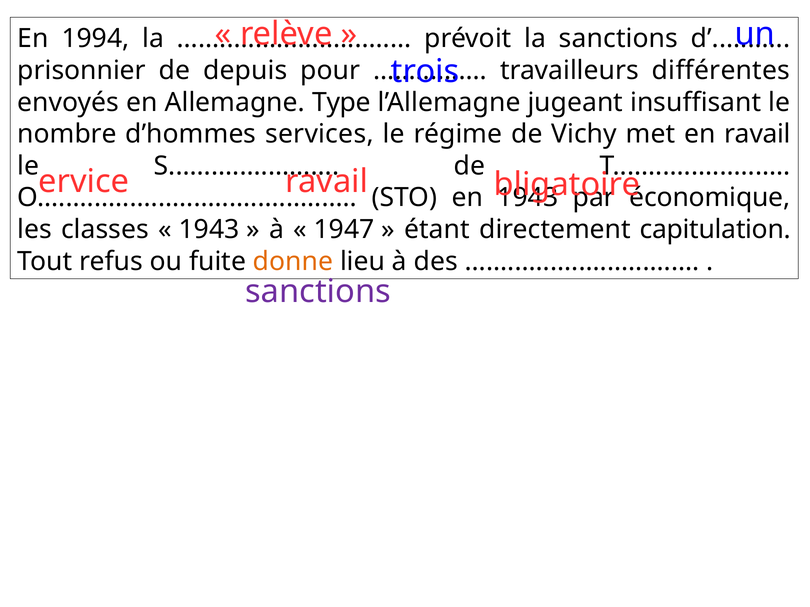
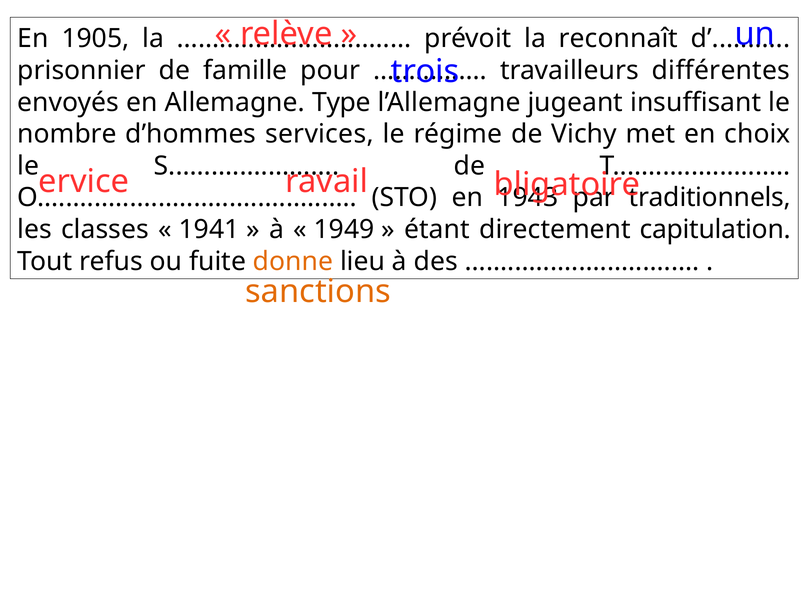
1994: 1994 -> 1905
la sanctions: sanctions -> reconnaît
depuis: depuis -> famille
en ravail: ravail -> choix
économique: économique -> traditionnels
1943 at (209, 230): 1943 -> 1941
1947: 1947 -> 1949
sanctions at (318, 292) colour: purple -> orange
